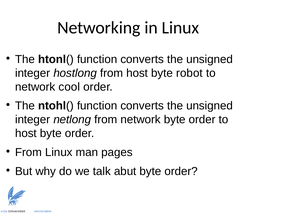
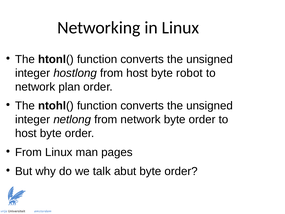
cool: cool -> plan
